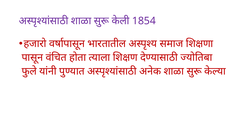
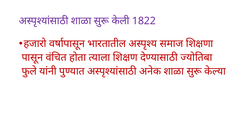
1854: 1854 -> 1822
